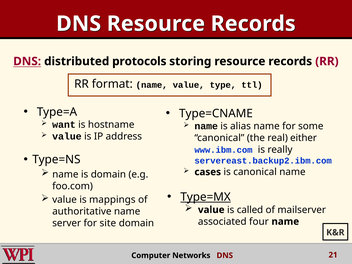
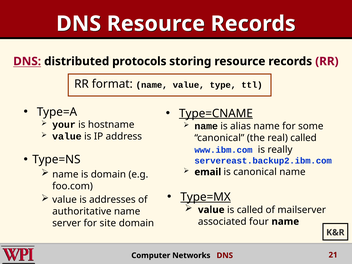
Type=CNAME underline: none -> present
want: want -> your
real either: either -> called
cases: cases -> email
mappings: mappings -> addresses
